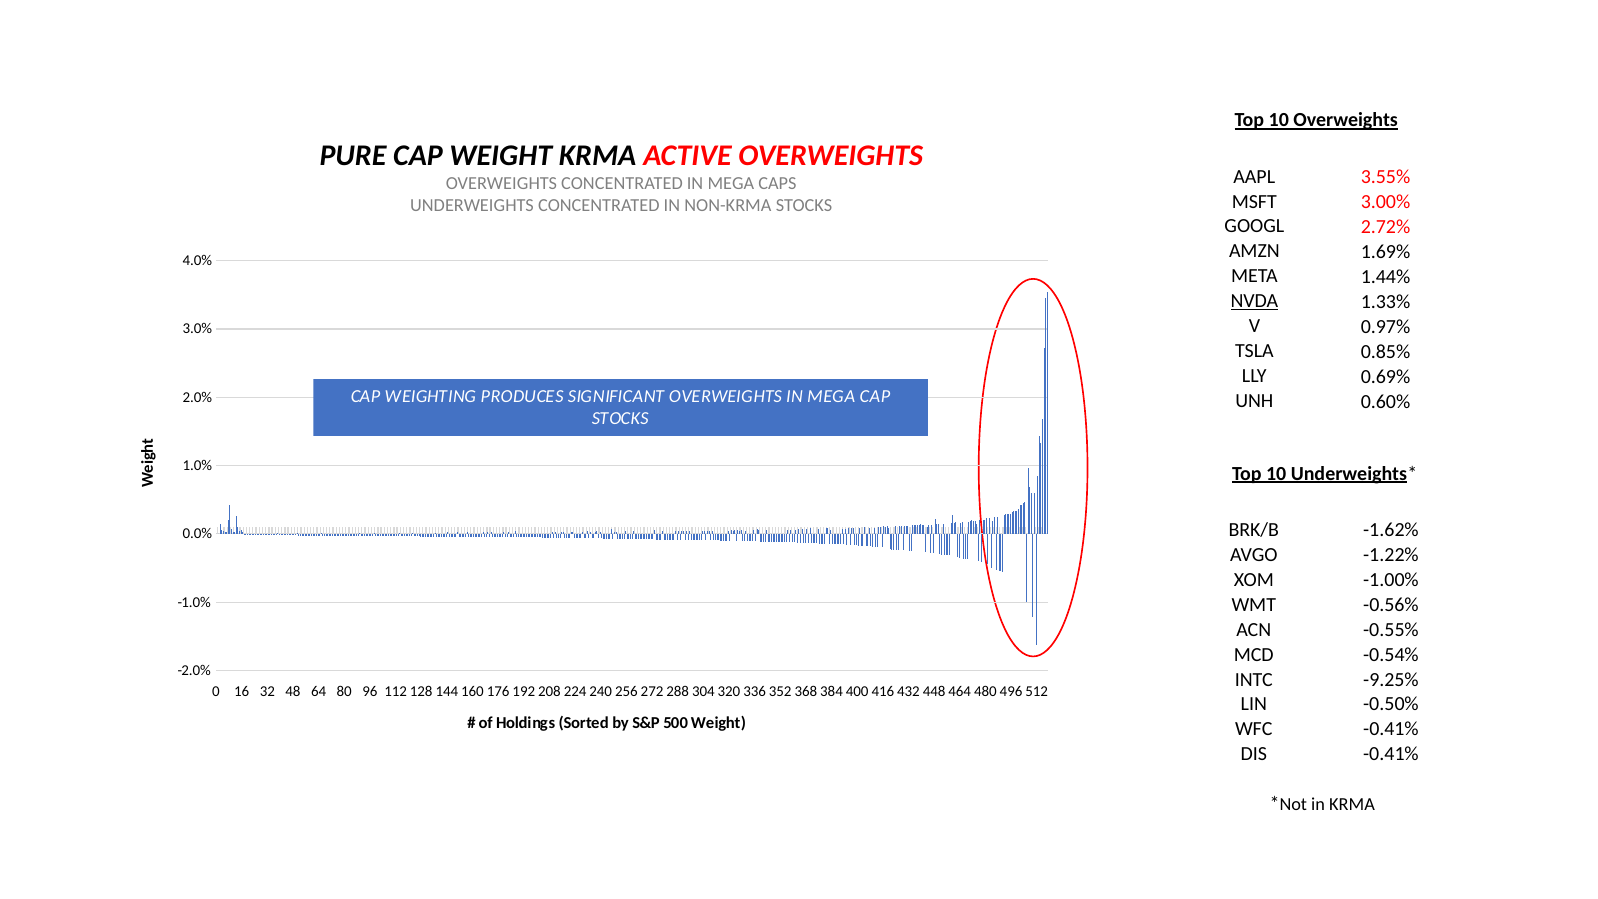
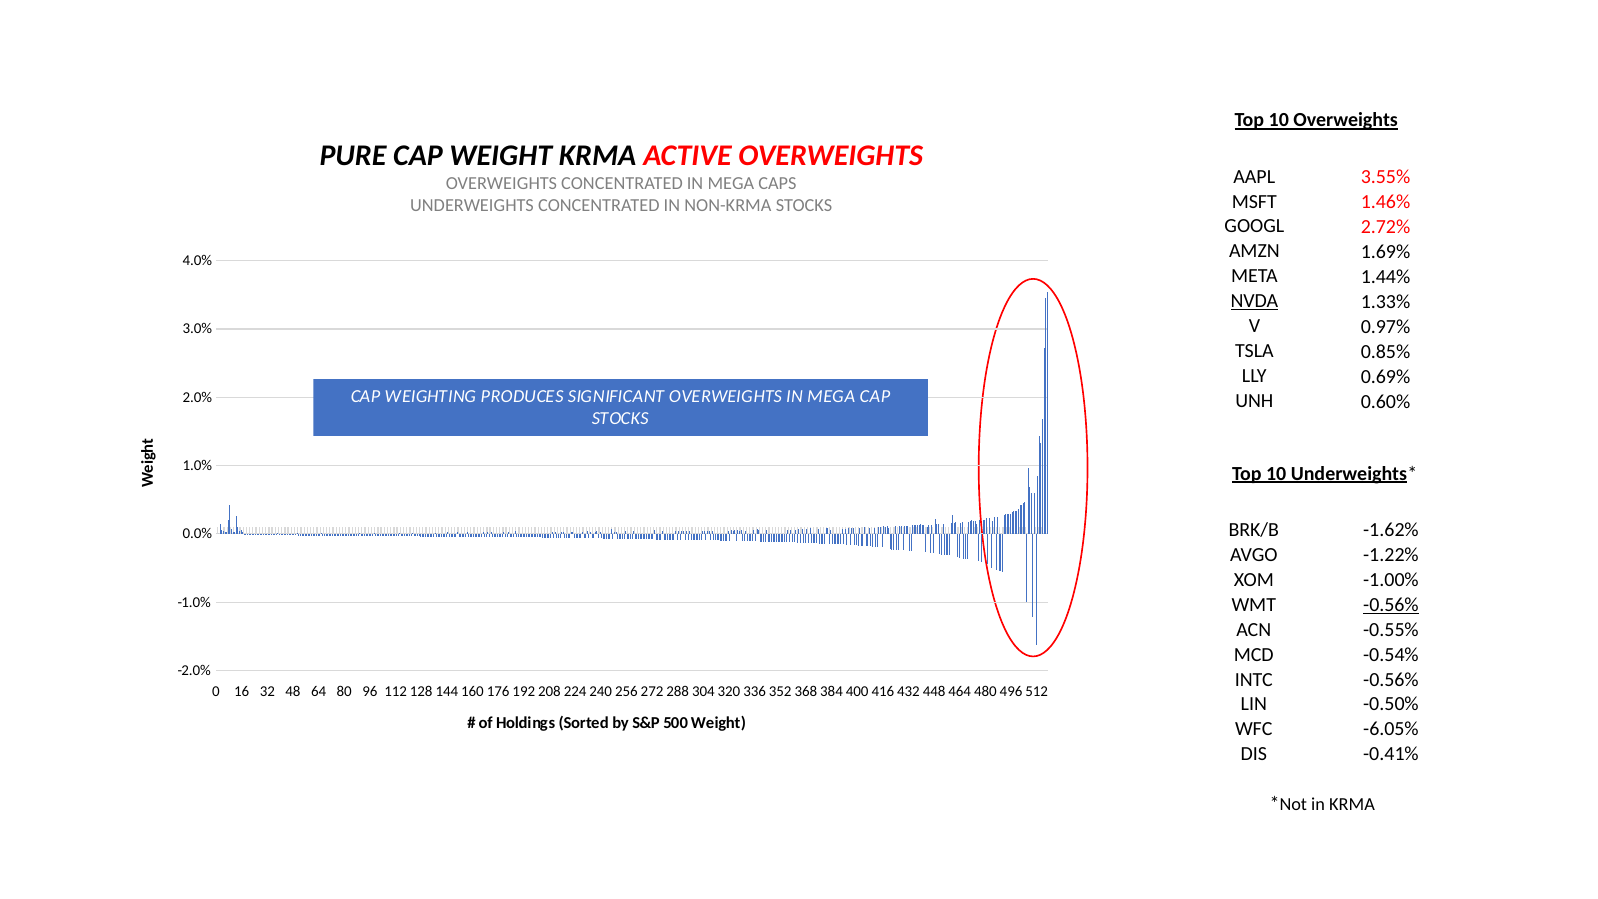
3.00%: 3.00% -> 1.46%
-0.56% at (1391, 605) underline: none -> present
INTC -9.25%: -9.25% -> -0.56%
WFC -0.41%: -0.41% -> -6.05%
